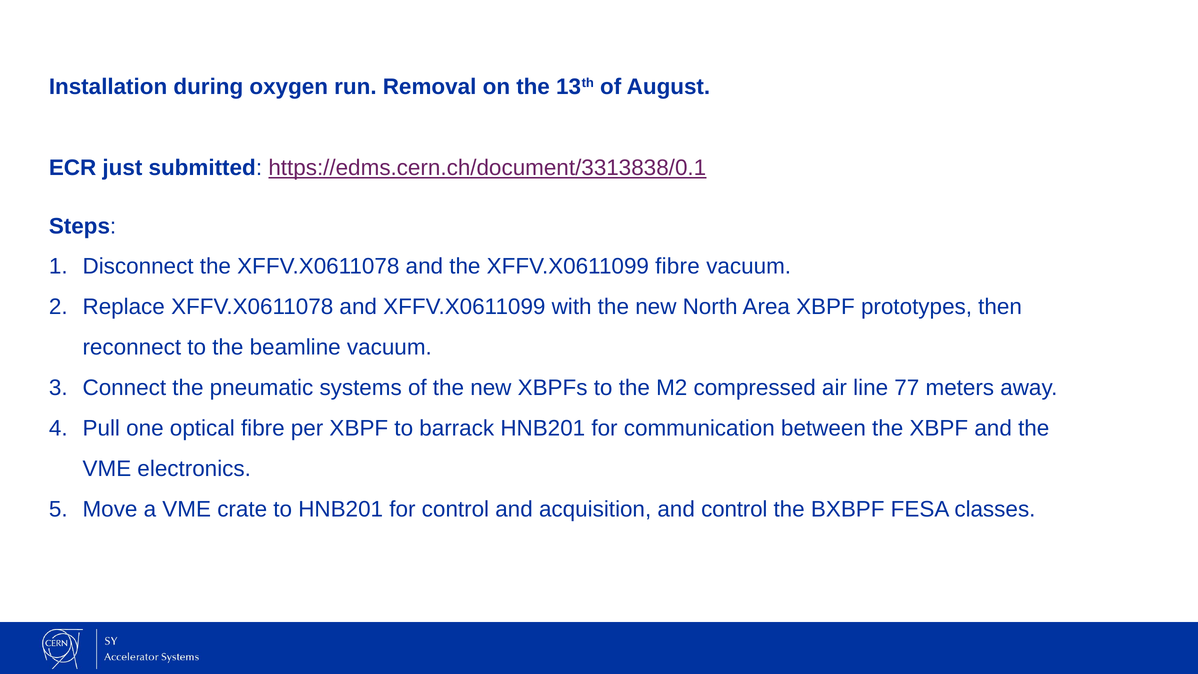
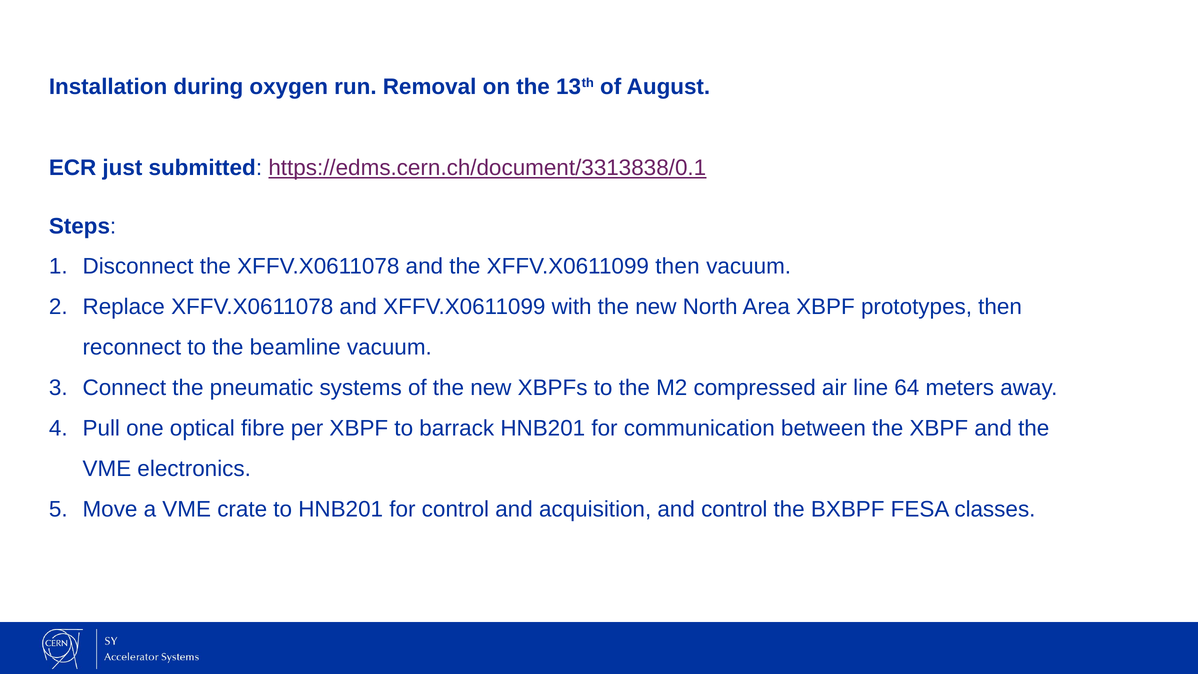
XFFV.X0611099 fibre: fibre -> then
77: 77 -> 64
